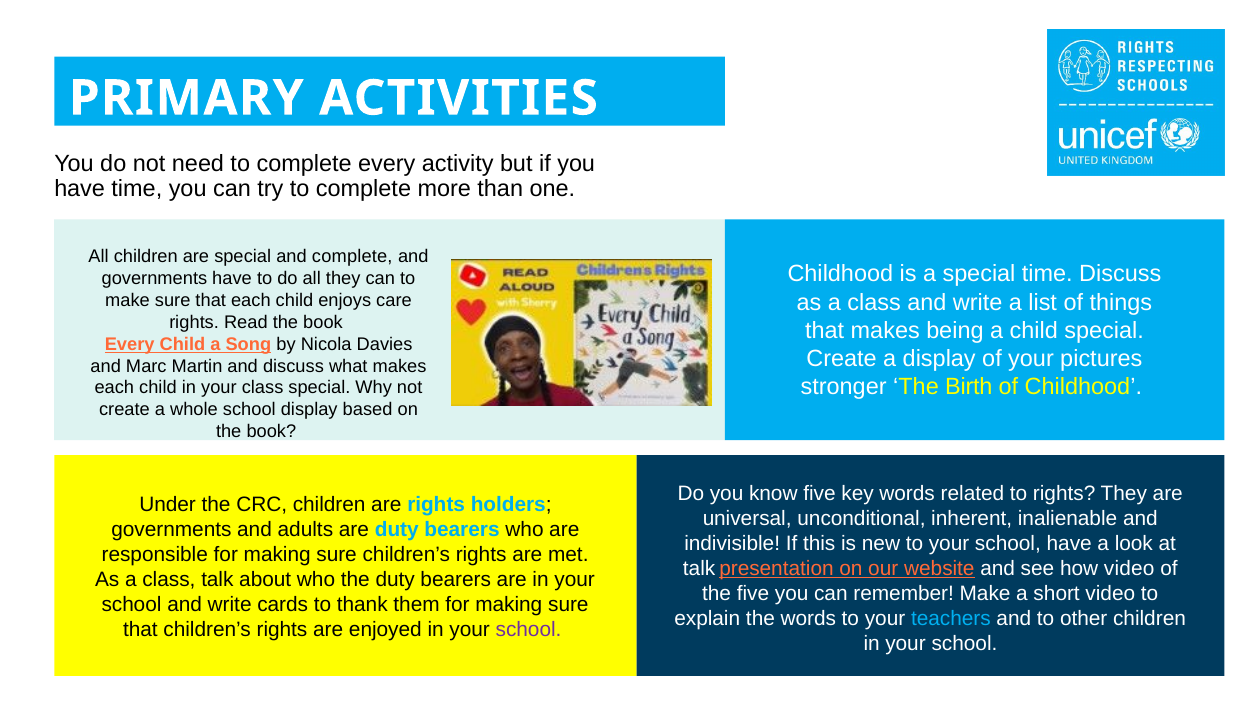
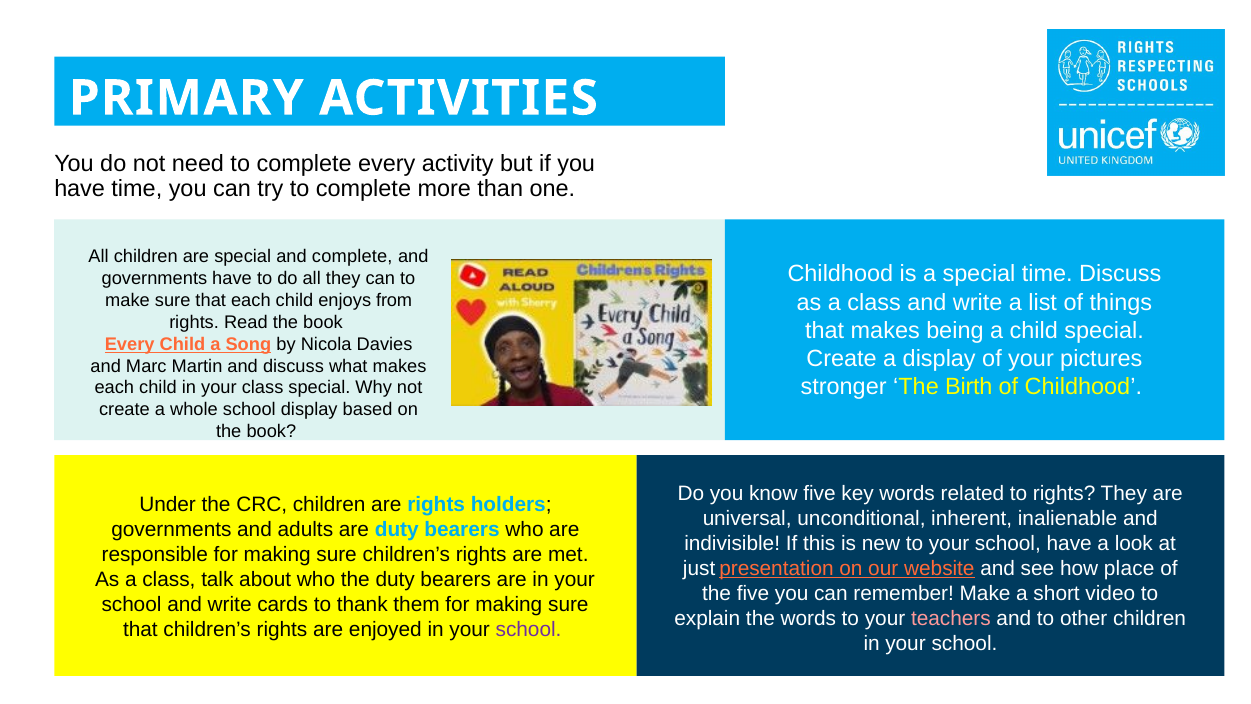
care: care -> from
talk at (699, 568): talk -> just
how video: video -> place
teachers colour: light blue -> pink
